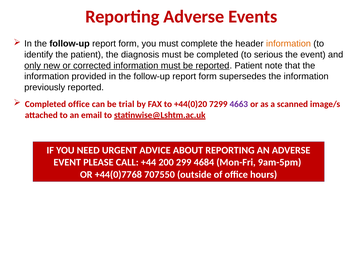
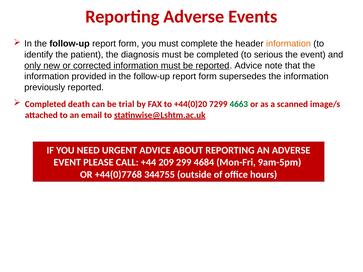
reported Patient: Patient -> Advice
Completed office: office -> death
4663 colour: purple -> green
200: 200 -> 209
707550: 707550 -> 344755
